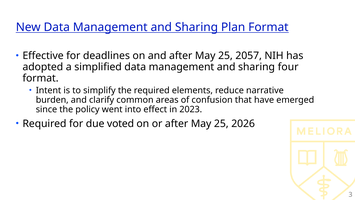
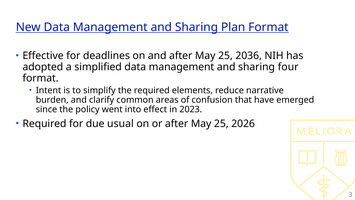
2057: 2057 -> 2036
voted: voted -> usual
